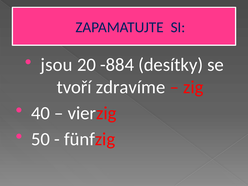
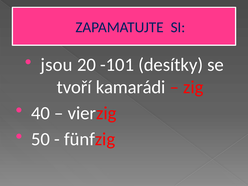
-884: -884 -> -101
zdravíme: zdravíme -> kamarádi
